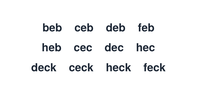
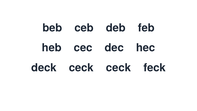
ceck heck: heck -> ceck
